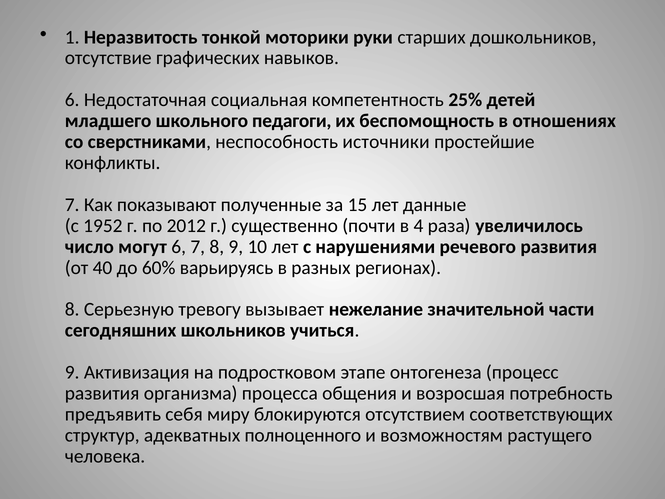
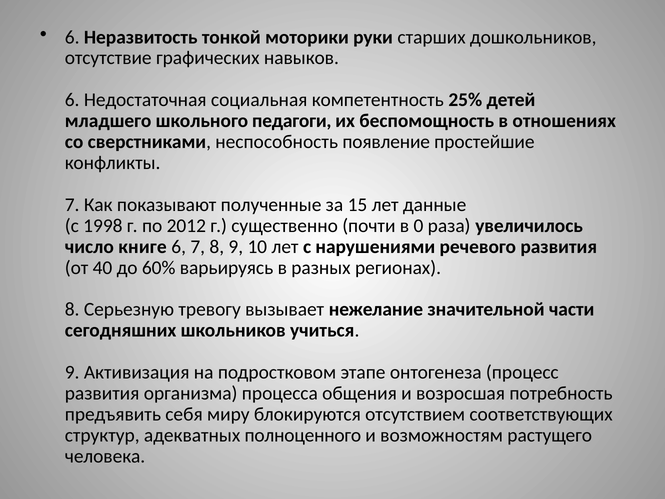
1 at (72, 37): 1 -> 6
источники: источники -> появление
1952: 1952 -> 1998
4: 4 -> 0
могут: могут -> книге
